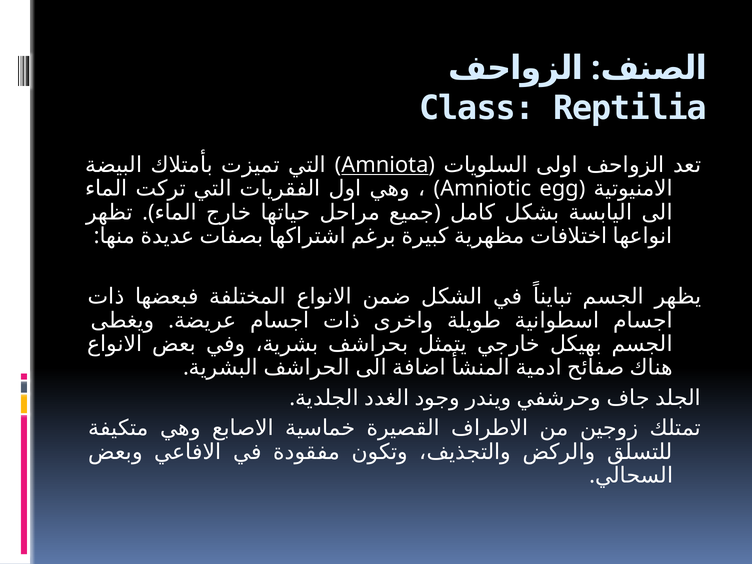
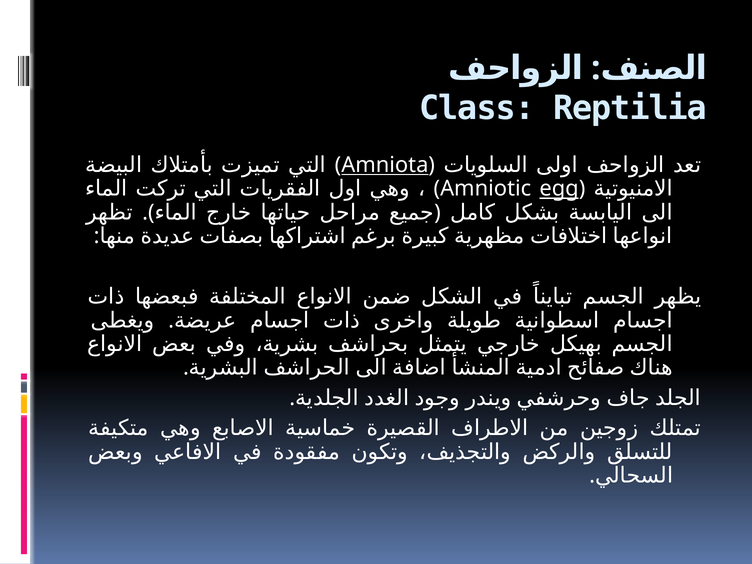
egg underline: none -> present
